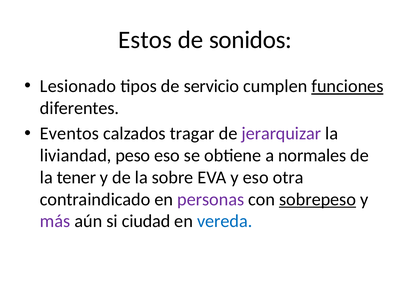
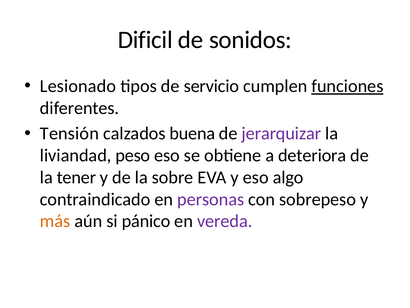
Estos: Estos -> Dificil
Eventos: Eventos -> Tensión
tragar: tragar -> buena
normales: normales -> deteriora
otra: otra -> algo
sobrepeso underline: present -> none
más colour: purple -> orange
ciudad: ciudad -> pánico
vereda colour: blue -> purple
